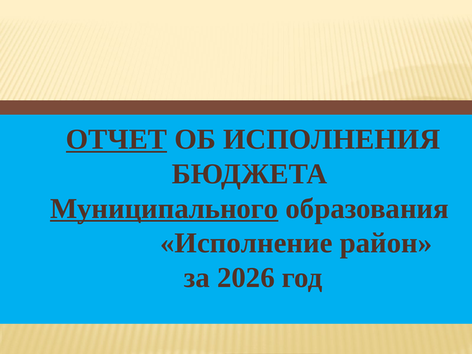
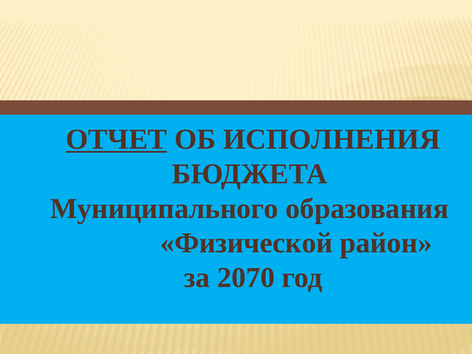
Муниципального underline: present -> none
Исполнение: Исполнение -> Физической
2026: 2026 -> 2070
